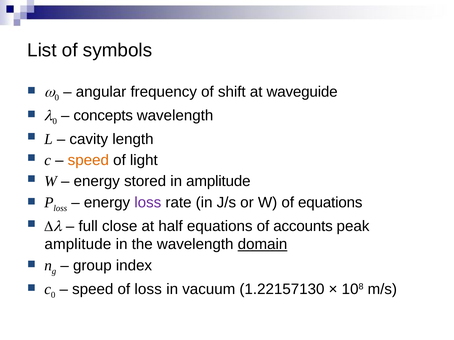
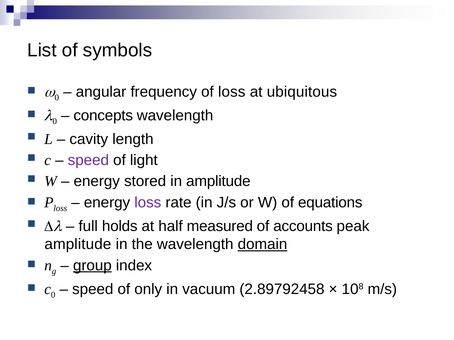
of shift: shift -> loss
waveguide: waveguide -> ubiquitous
speed at (88, 160) colour: orange -> purple
close: close -> holds
half equations: equations -> measured
group underline: none -> present
of loss: loss -> only
1.22157130: 1.22157130 -> 2.89792458
